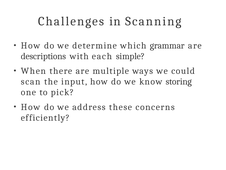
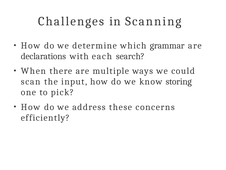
descriptions: descriptions -> declarations
simple: simple -> search
